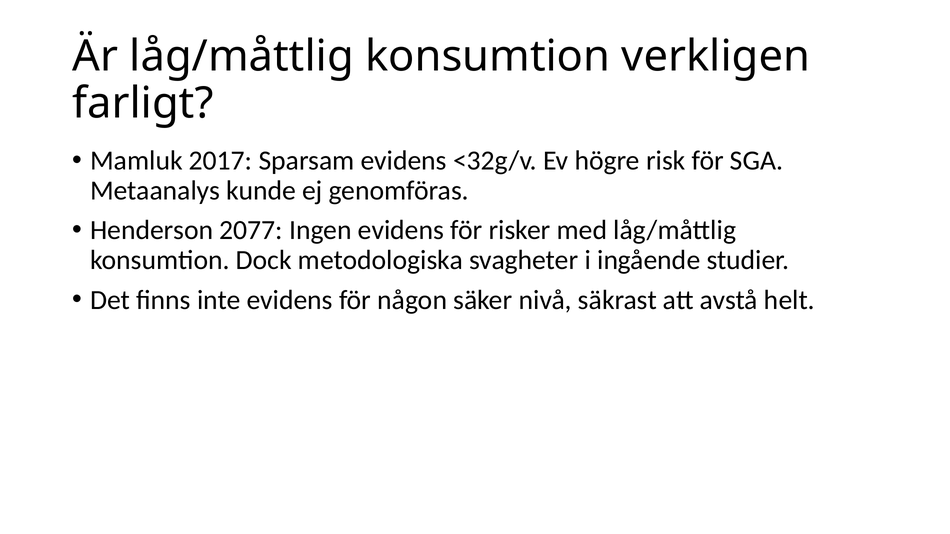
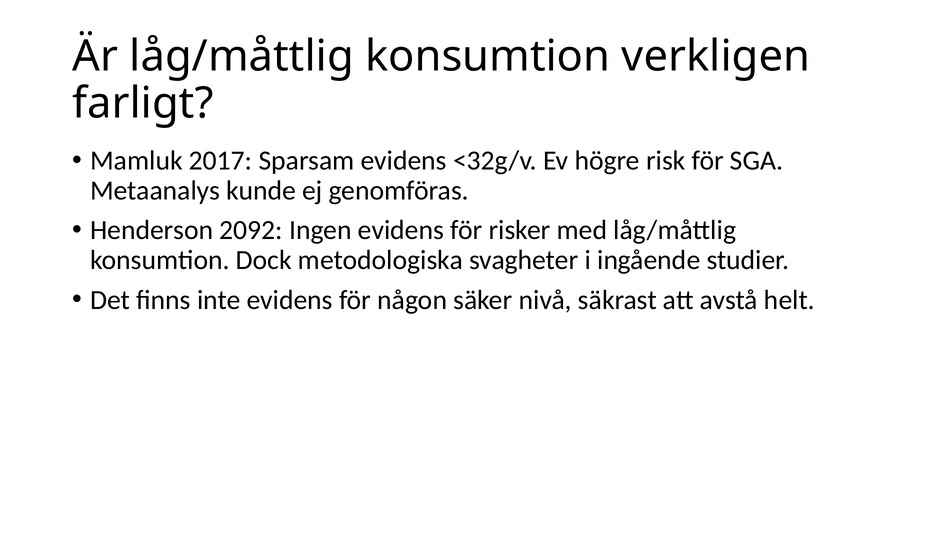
2077: 2077 -> 2092
